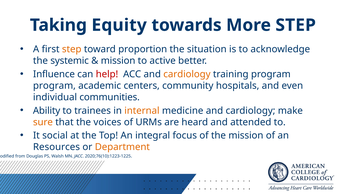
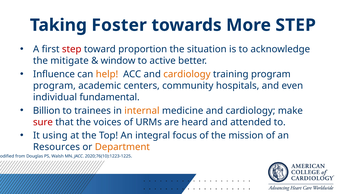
Equity: Equity -> Foster
step at (72, 49) colour: orange -> red
systemic: systemic -> mitigate
mission at (118, 61): mission -> window
help colour: red -> orange
communities: communities -> fundamental
Ability: Ability -> Billion
sure colour: orange -> red
social: social -> using
